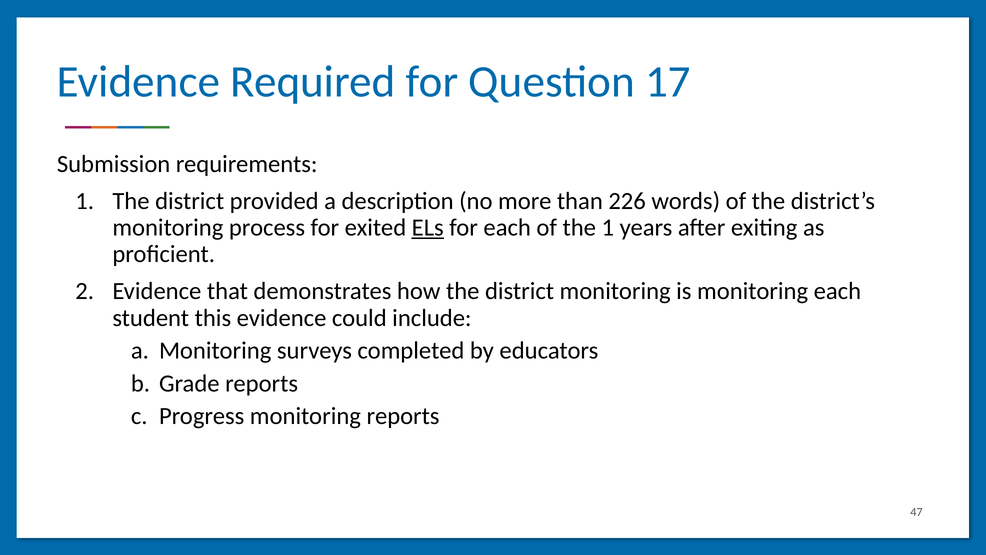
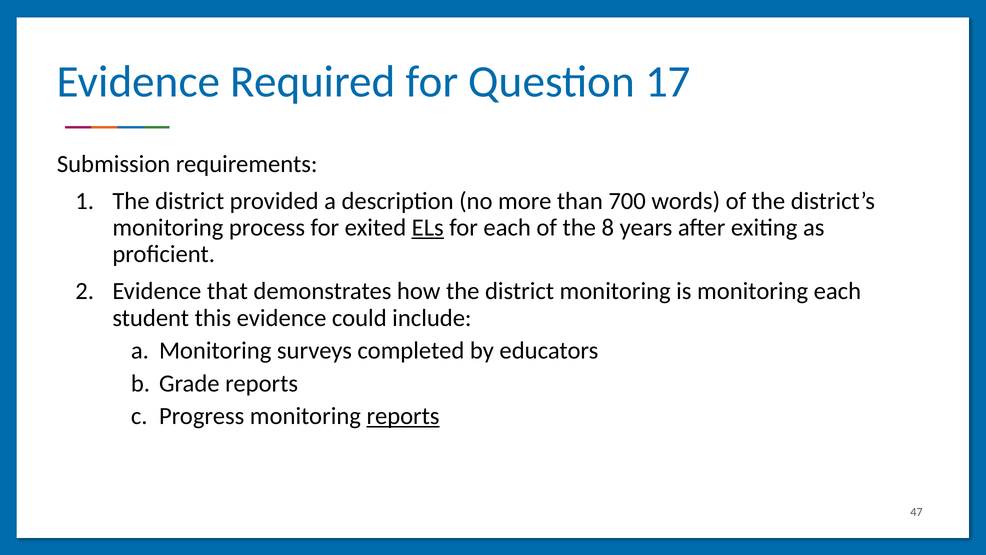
226: 226 -> 700
the 1: 1 -> 8
reports at (403, 416) underline: none -> present
